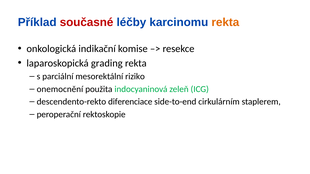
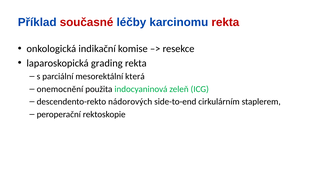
rekta at (225, 22) colour: orange -> red
riziko: riziko -> která
diferenciace: diferenciace -> nádorových
